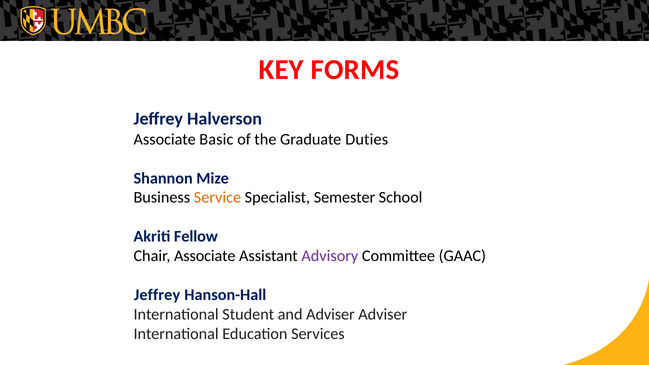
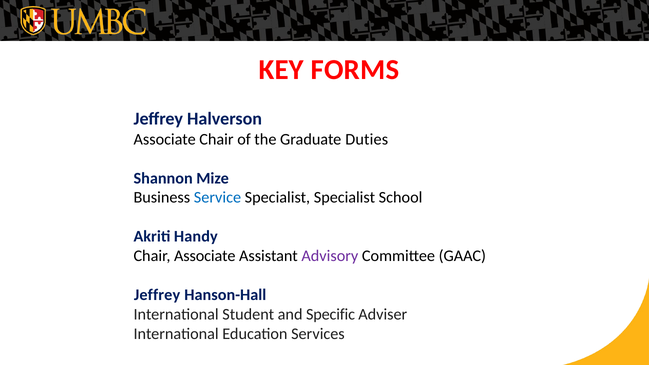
Associate Basic: Basic -> Chair
Service colour: orange -> blue
Specialist Semester: Semester -> Specialist
Fellow: Fellow -> Handy
and Adviser: Adviser -> Specific
